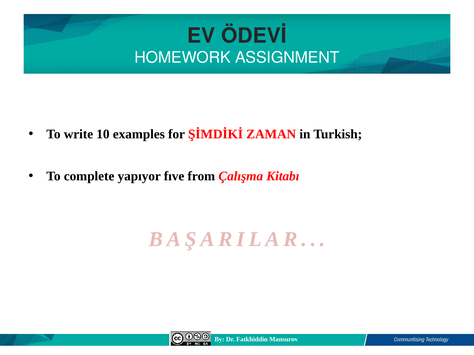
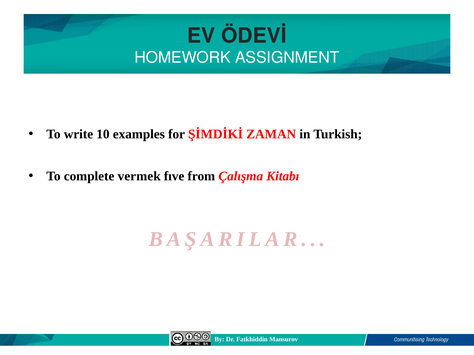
yapıyor: yapıyor -> vermek
